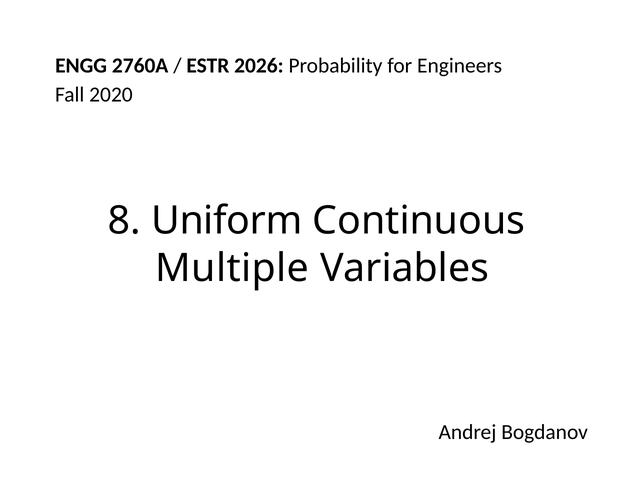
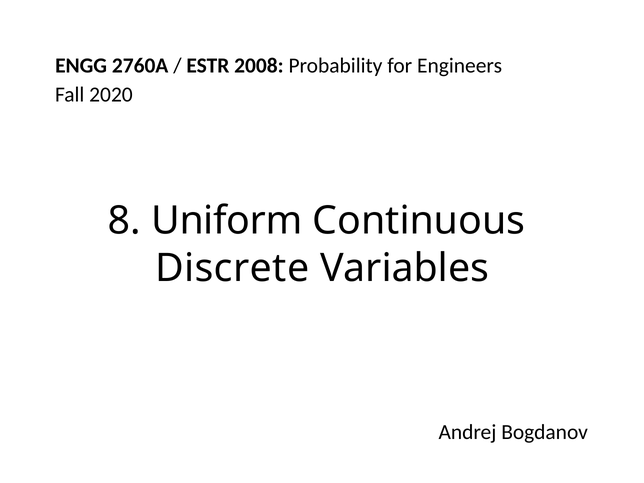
2026: 2026 -> 2008
Multiple: Multiple -> Discrete
